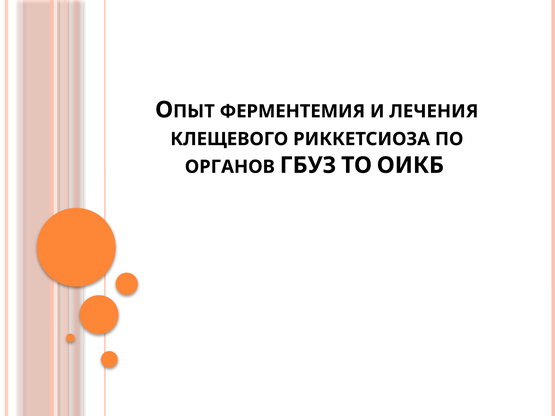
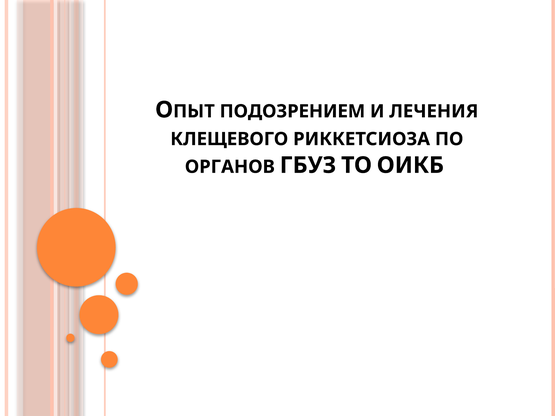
ФЕРМЕНТЕМИЯ: ФЕРМЕНТЕМИЯ -> ПОДОЗРЕНИЕМ
